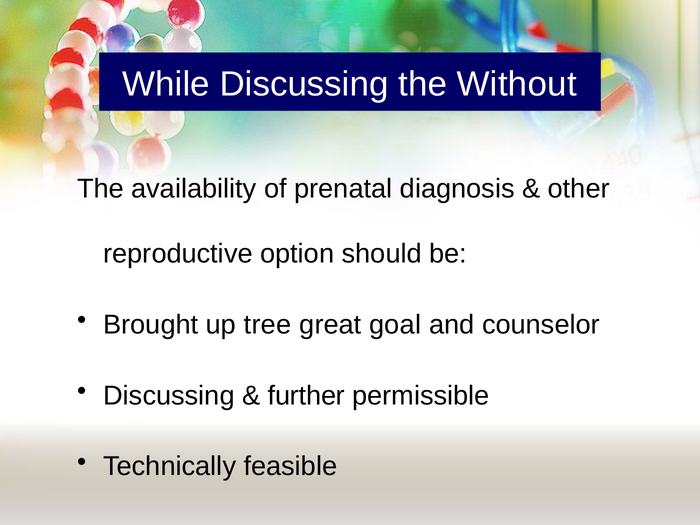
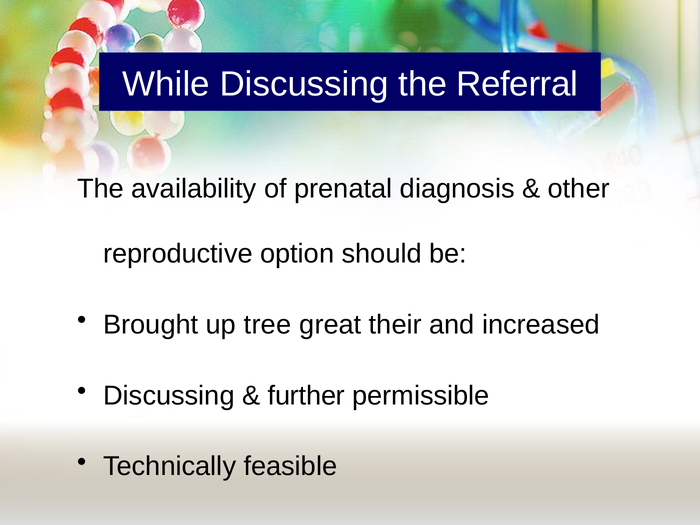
Without: Without -> Referral
goal: goal -> their
counselor: counselor -> increased
